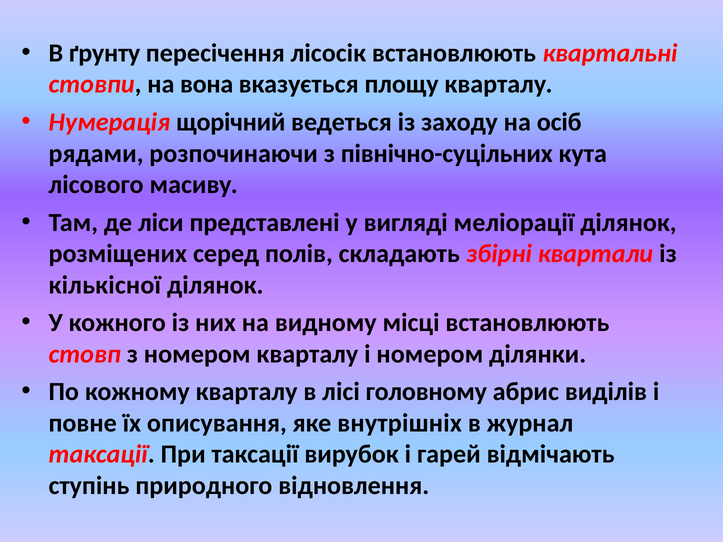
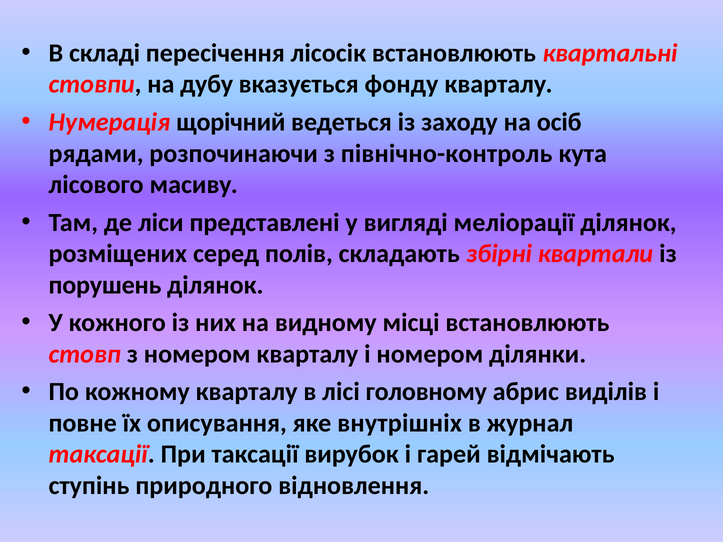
ґрунту: ґрунту -> складі
вона: вона -> дубу
площу: площу -> фонду
північно-суцільних: північно-суцільних -> північно-контроль
кількісної: кількісної -> порушень
